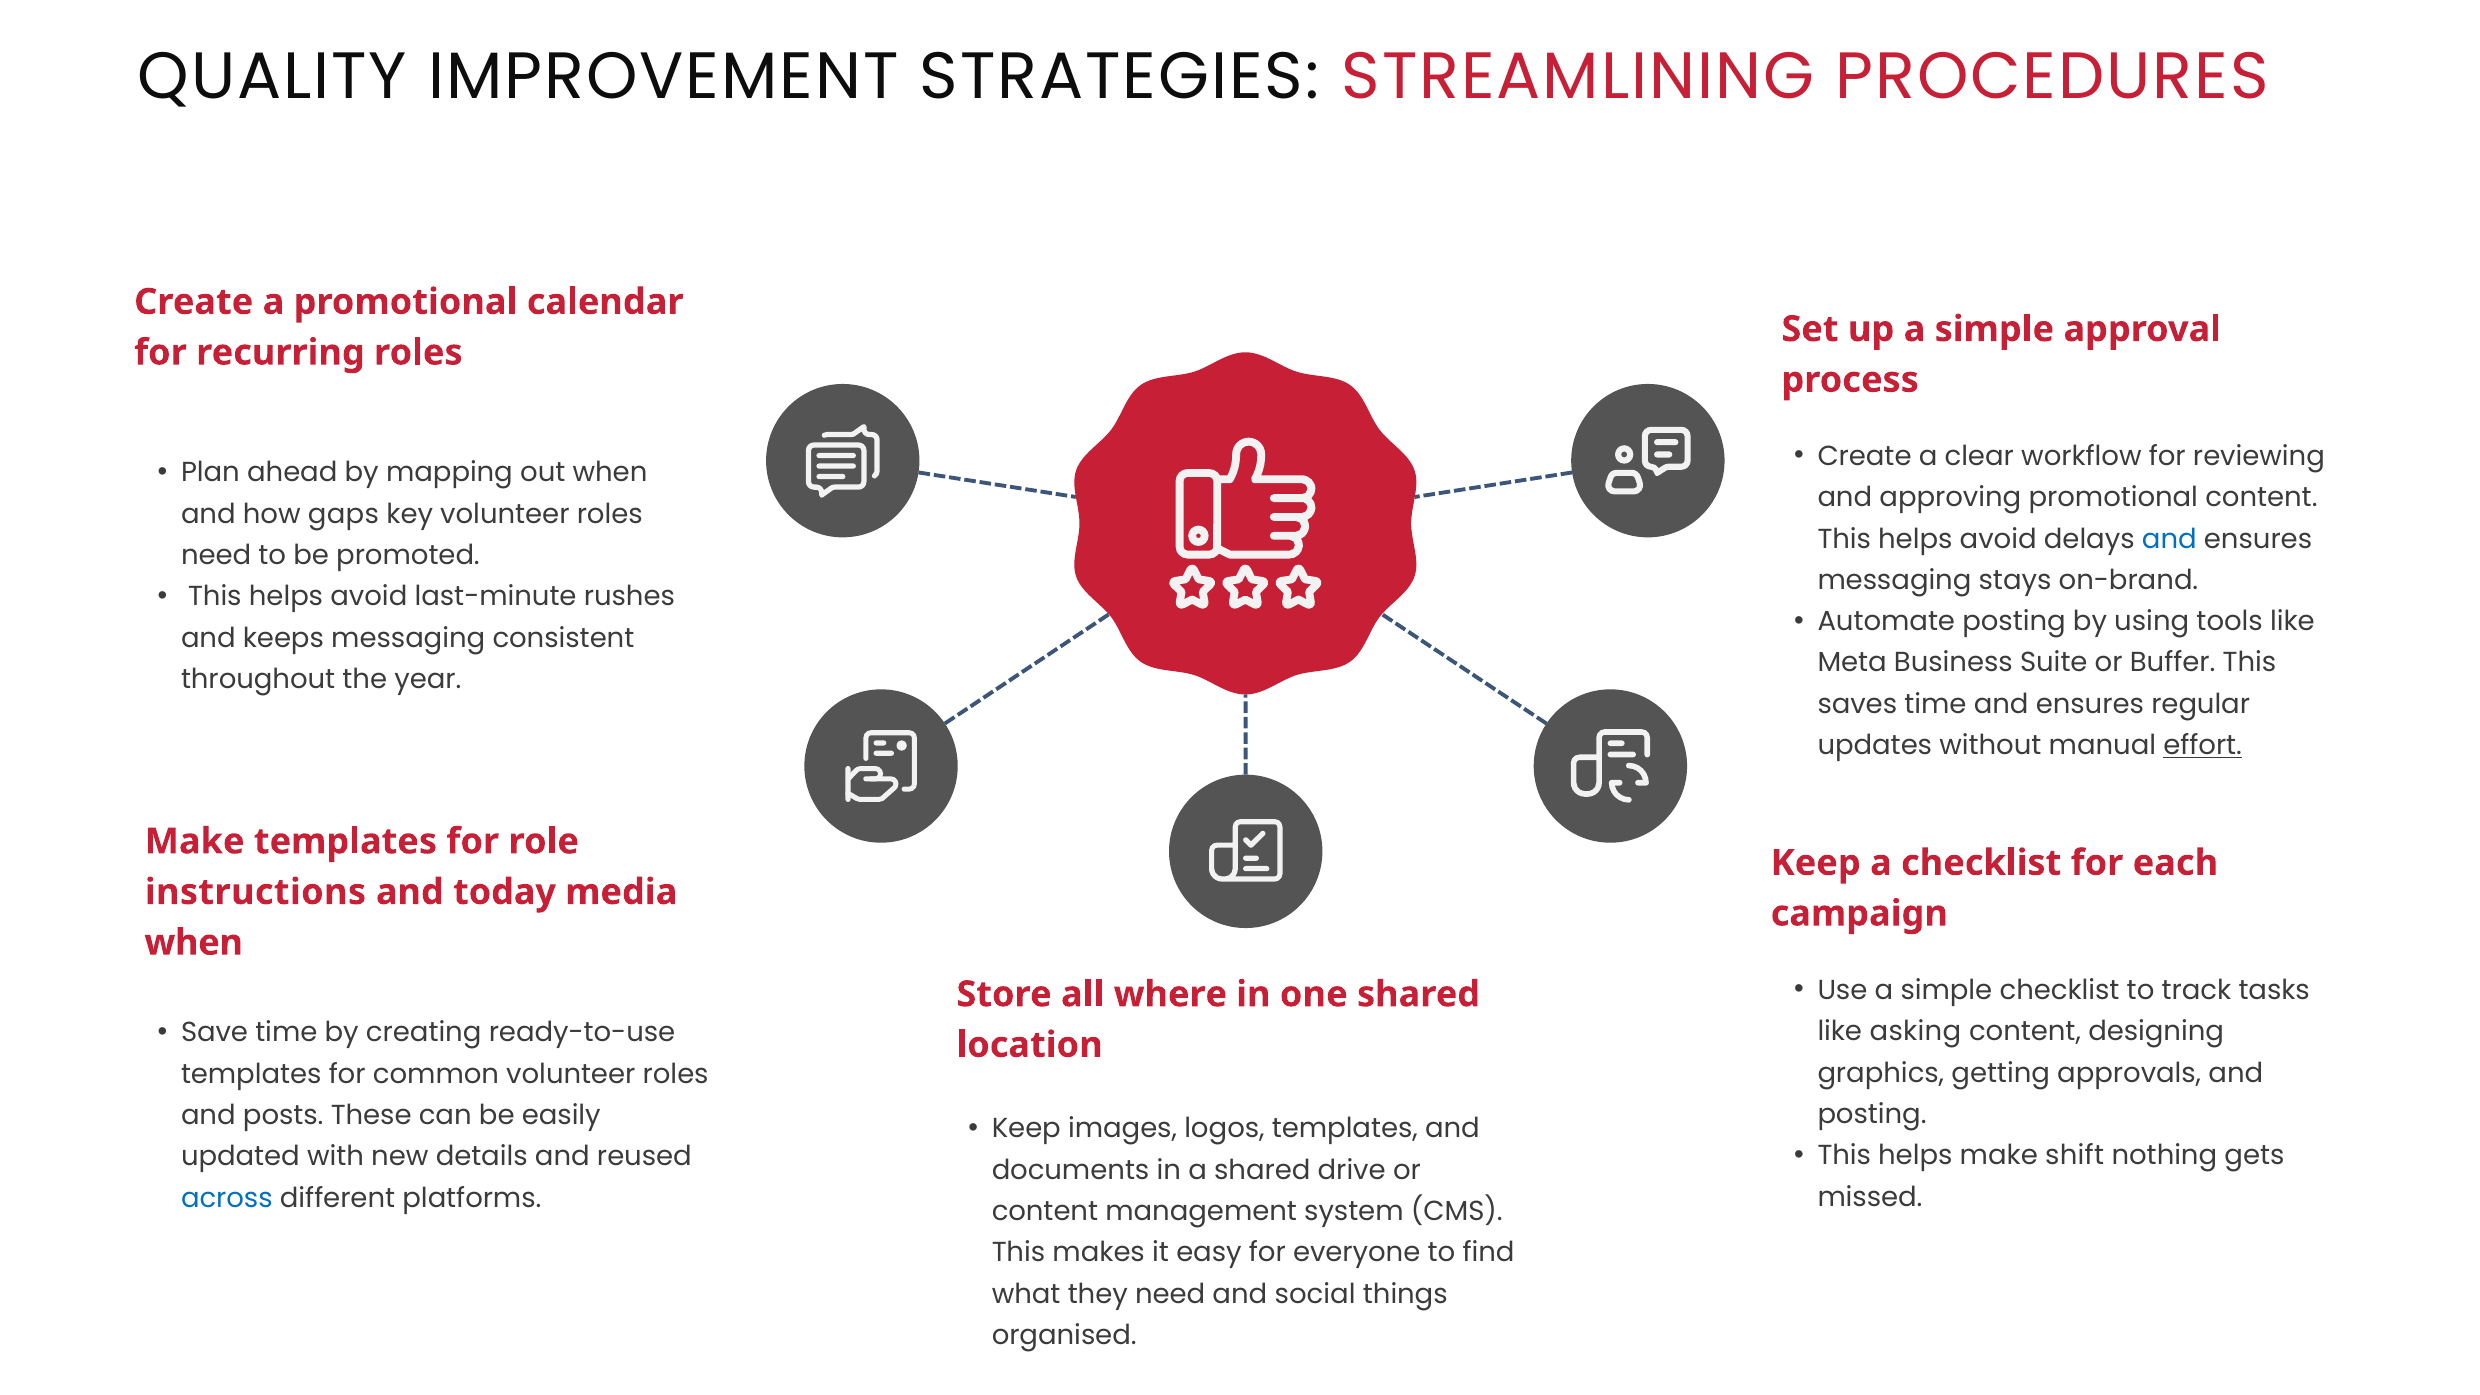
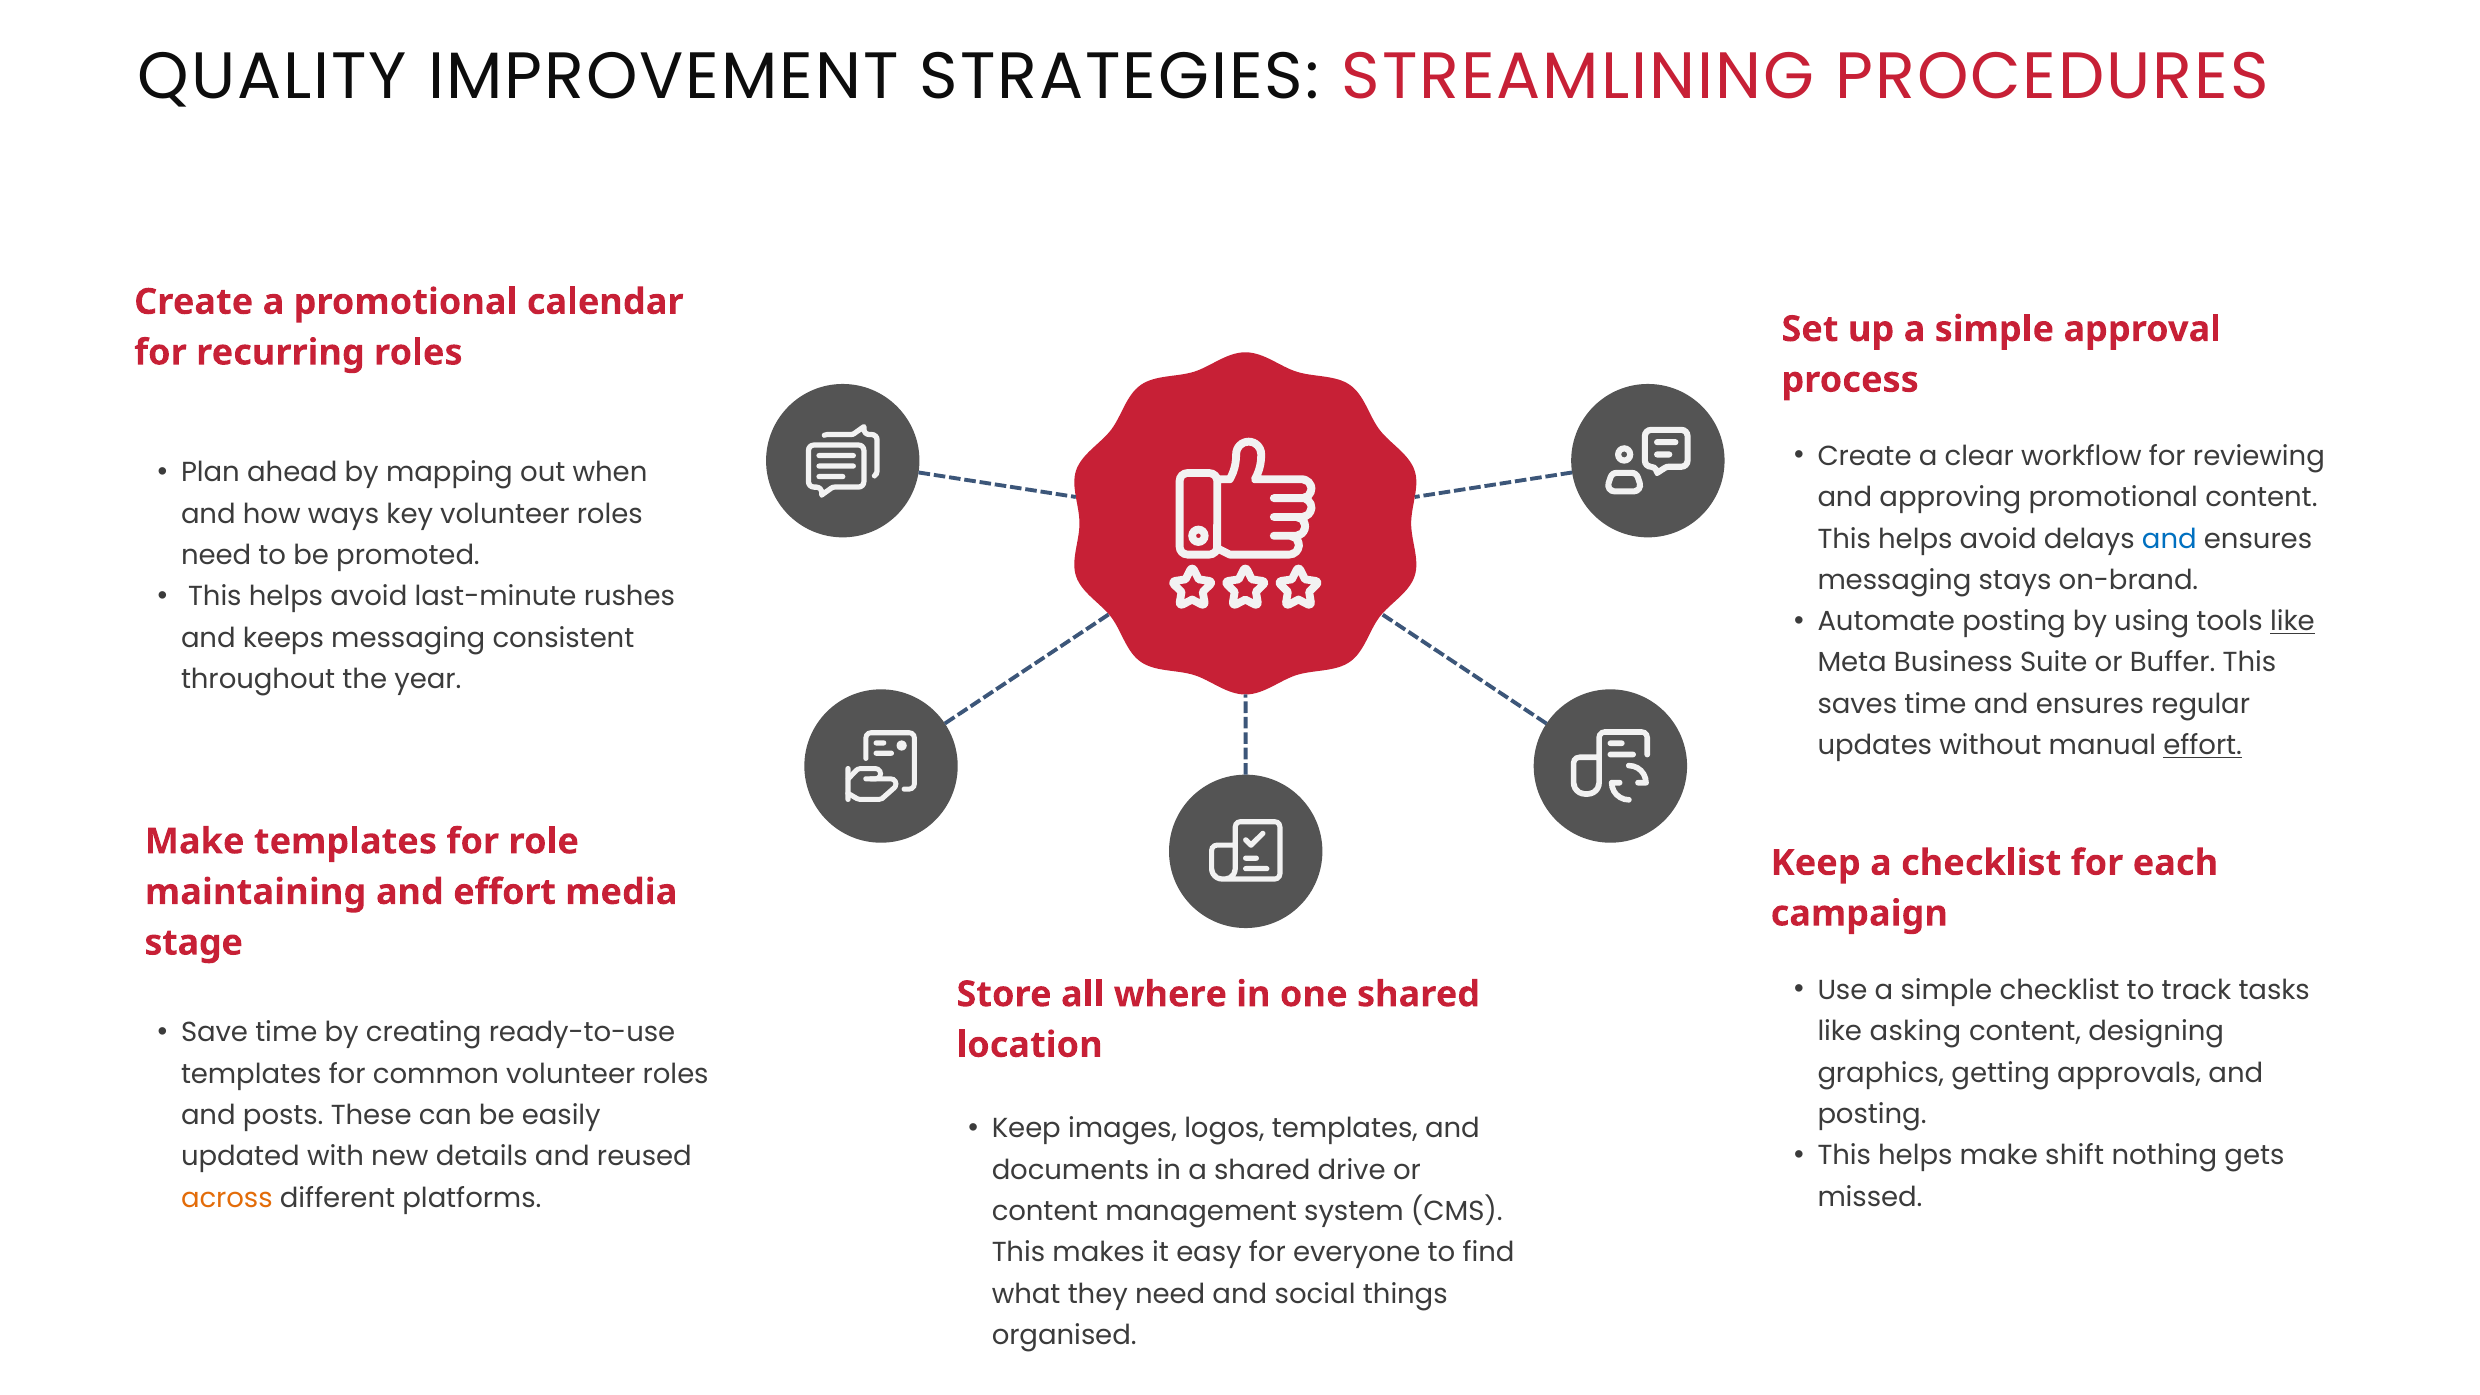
gaps: gaps -> ways
like at (2292, 622) underline: none -> present
instructions: instructions -> maintaining
and today: today -> effort
when at (194, 943): when -> stage
across colour: blue -> orange
